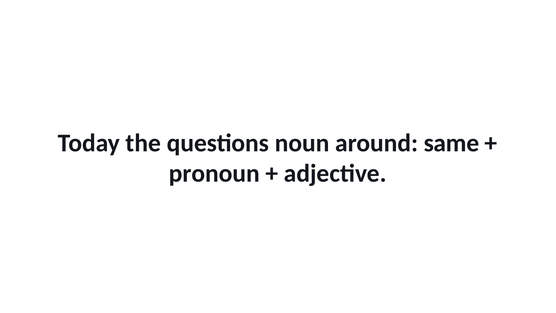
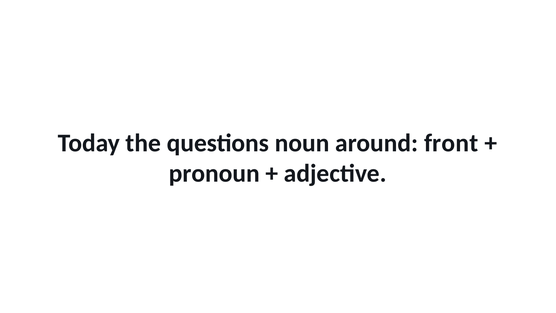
same: same -> front
